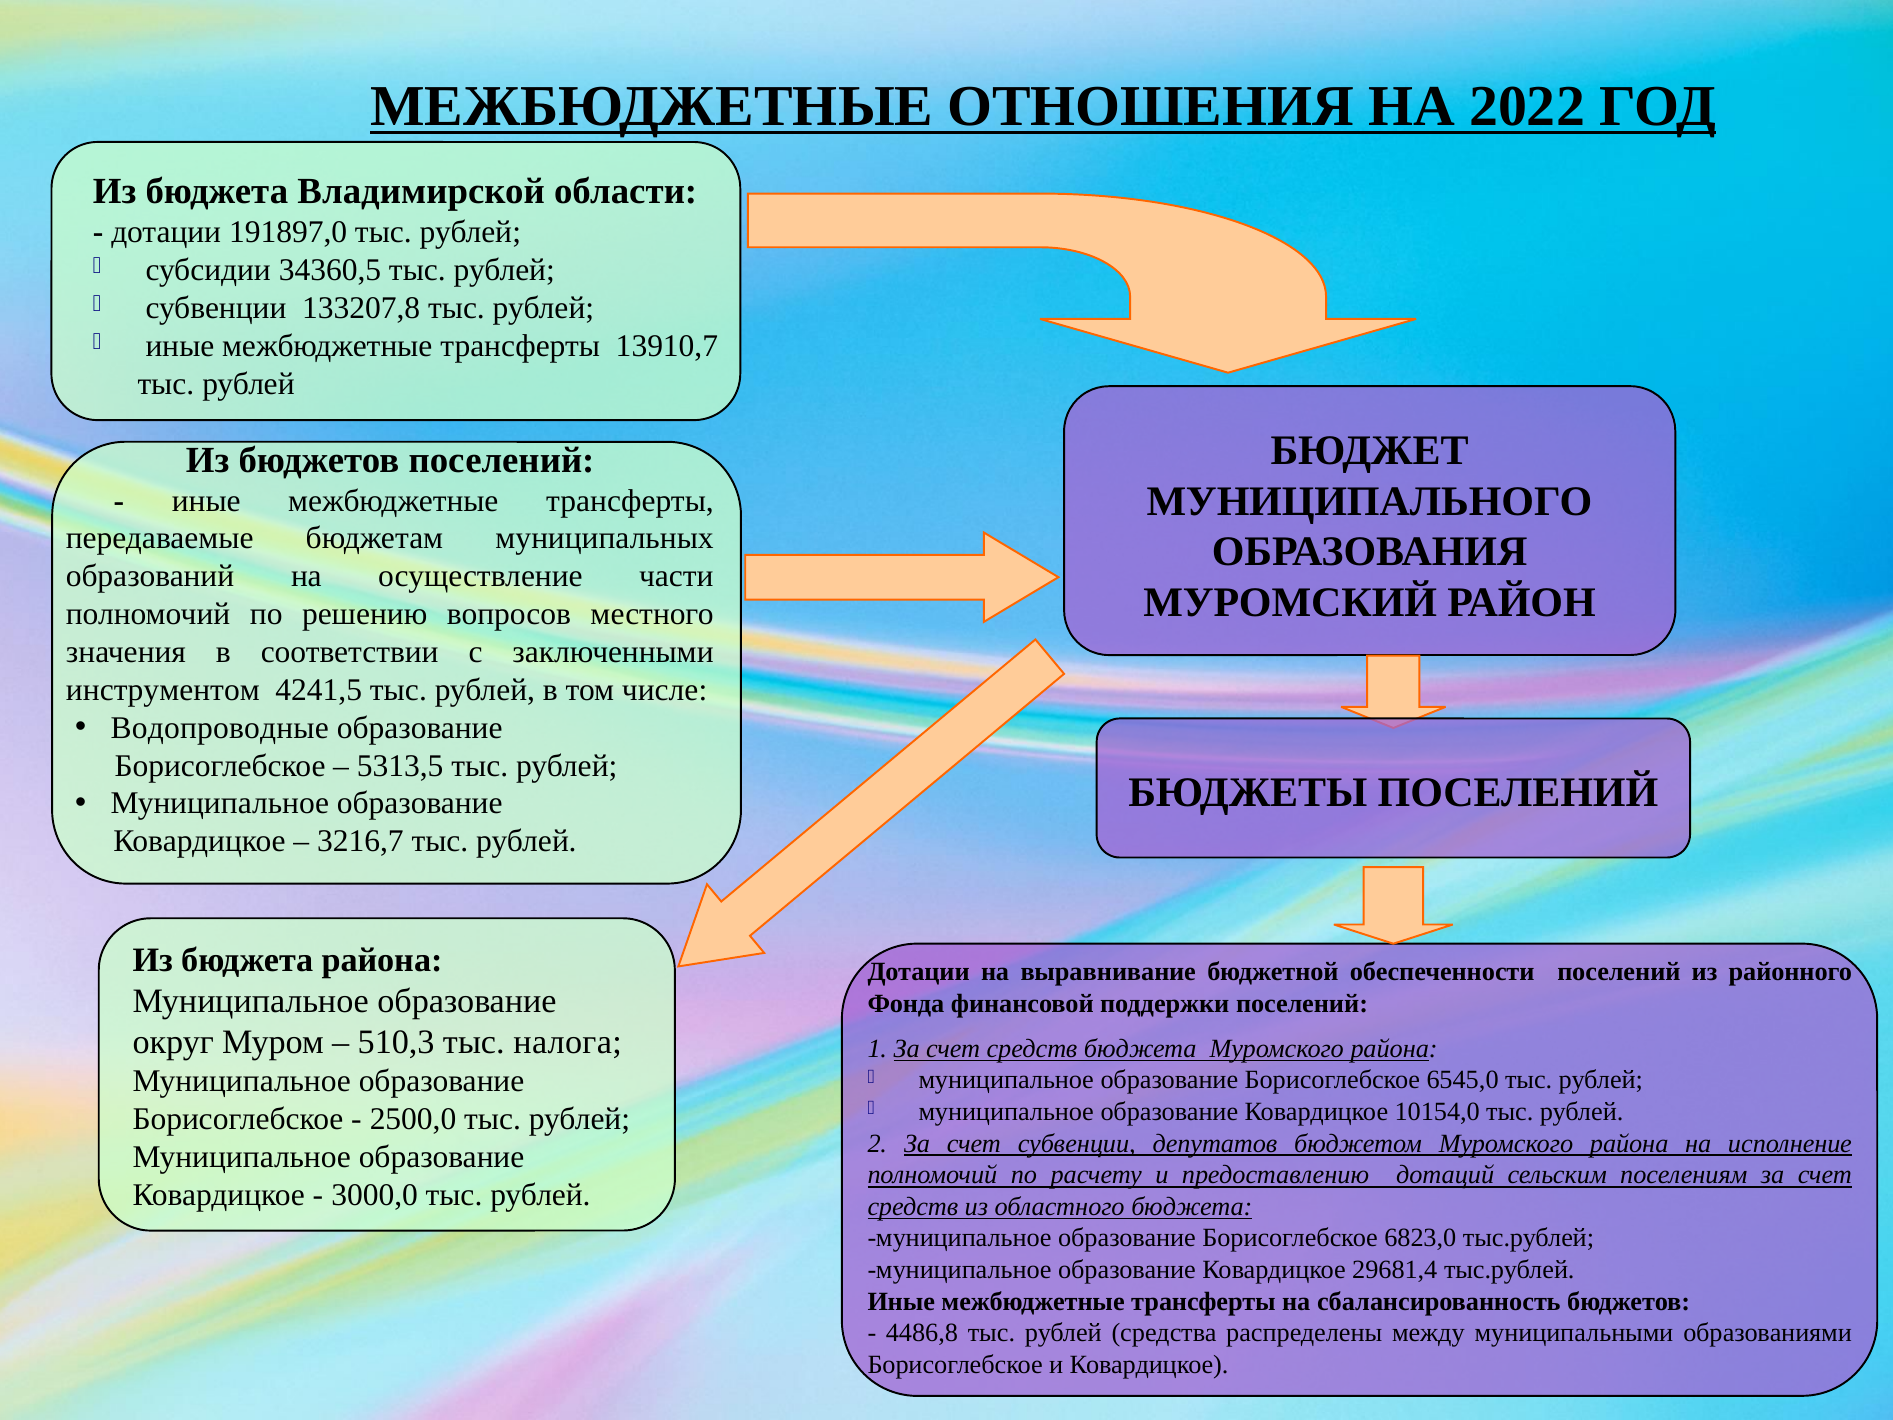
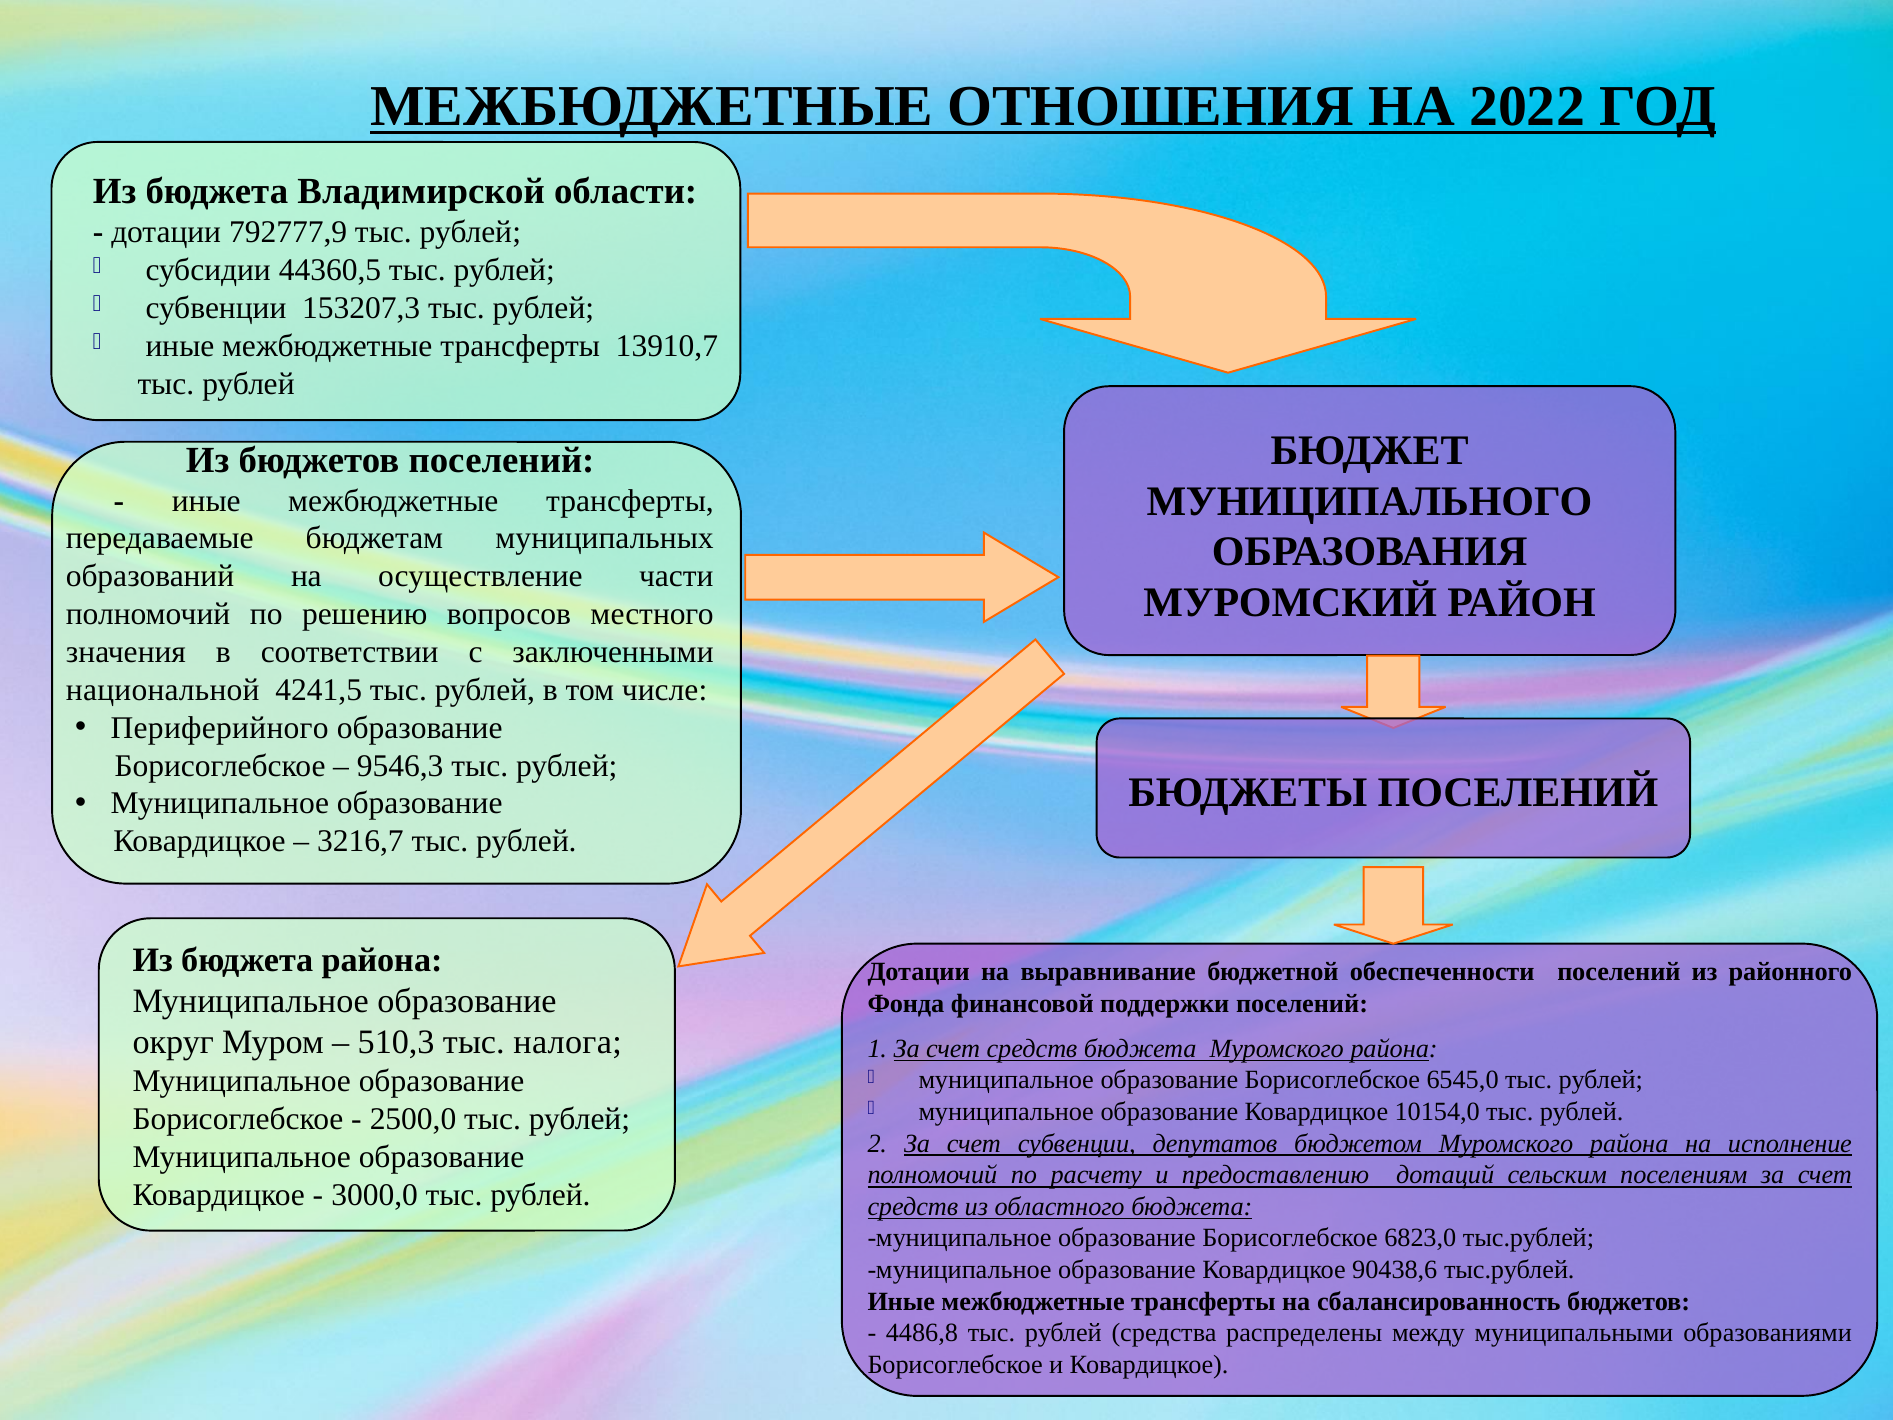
191897,0: 191897,0 -> 792777,9
34360,5: 34360,5 -> 44360,5
133207,8: 133207,8 -> 153207,3
инструментом: инструментом -> национальной
Водопроводные: Водопроводные -> Периферийного
5313,5: 5313,5 -> 9546,3
29681,4: 29681,4 -> 90438,6
